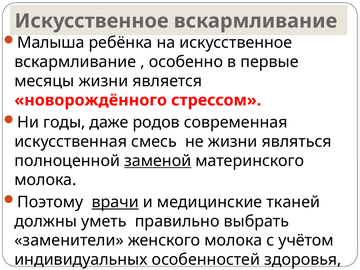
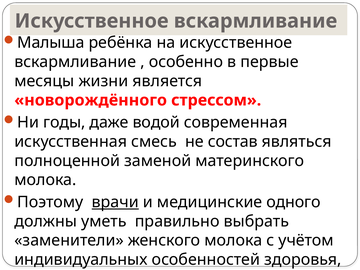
родов: родов -> водой
не жизни: жизни -> состав
заменой underline: present -> none
тканей: тканей -> одного
